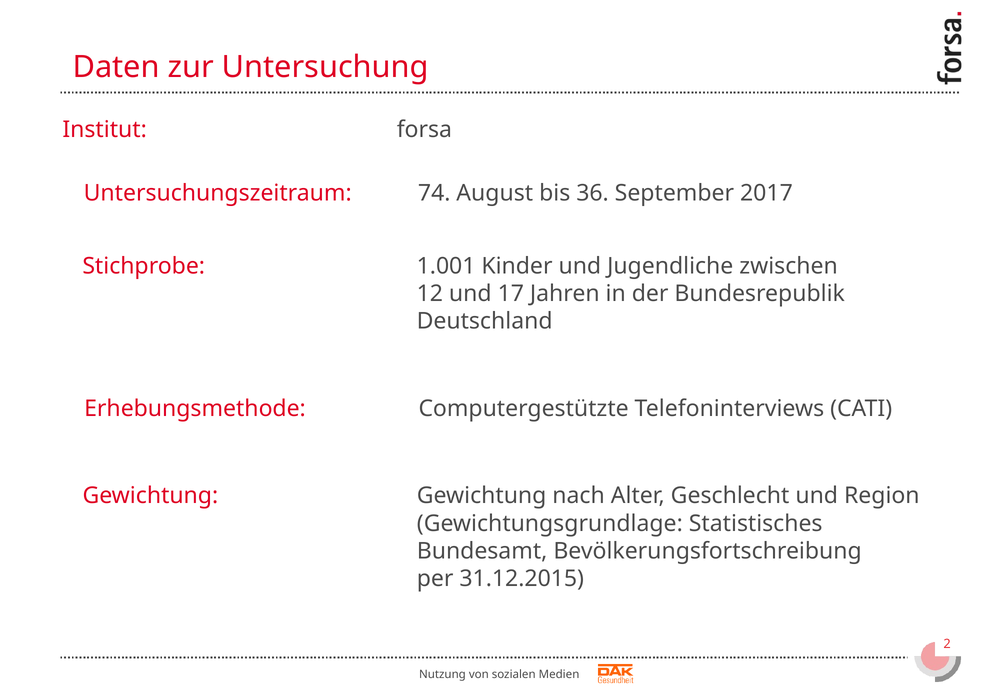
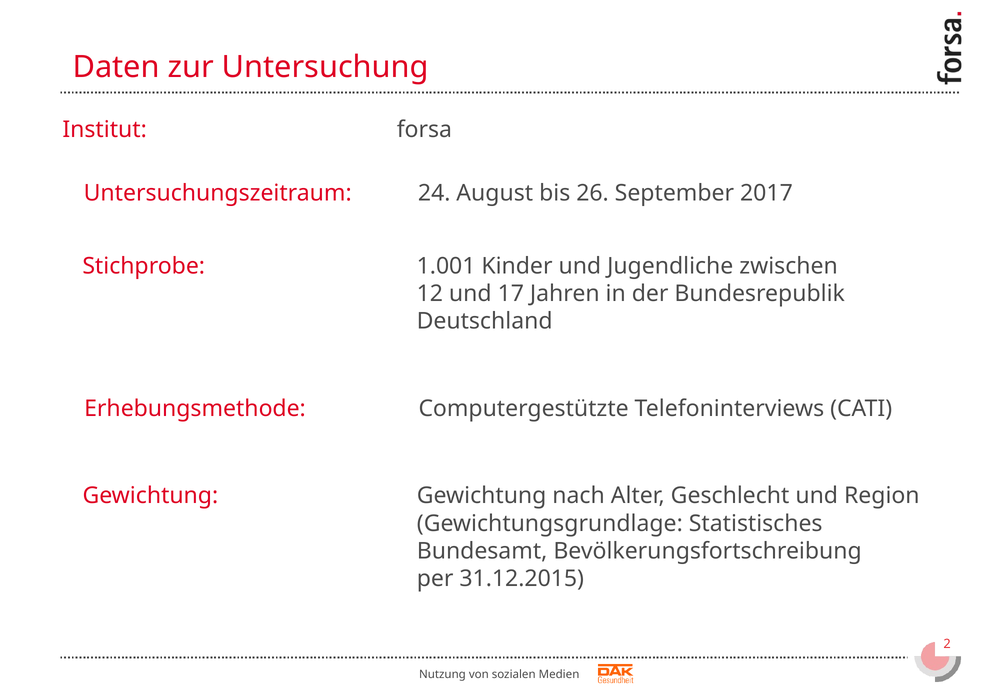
74: 74 -> 24
36: 36 -> 26
